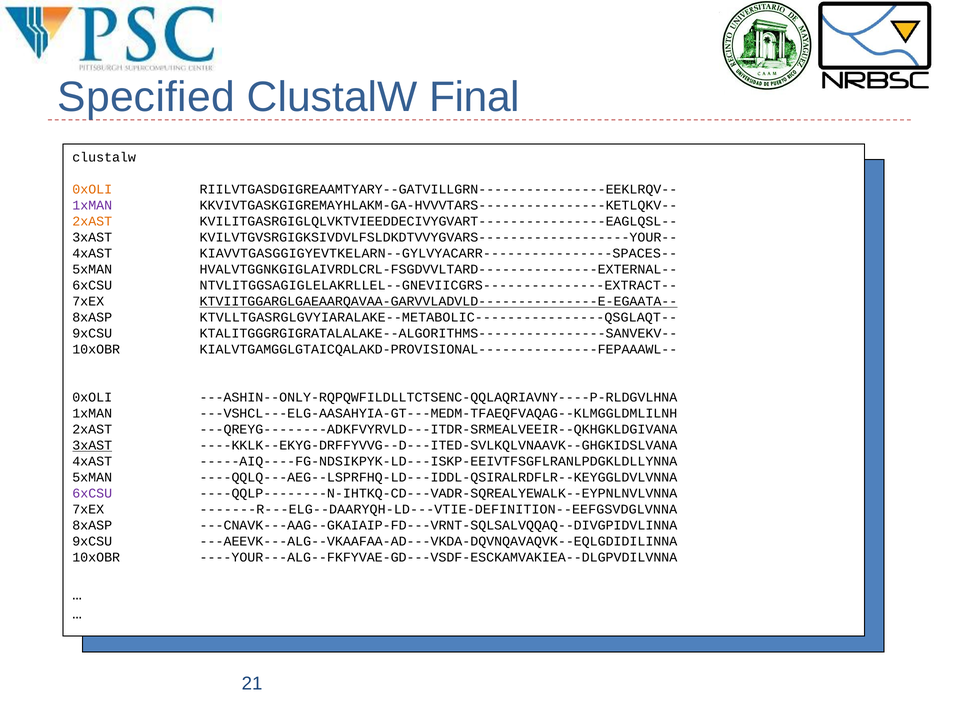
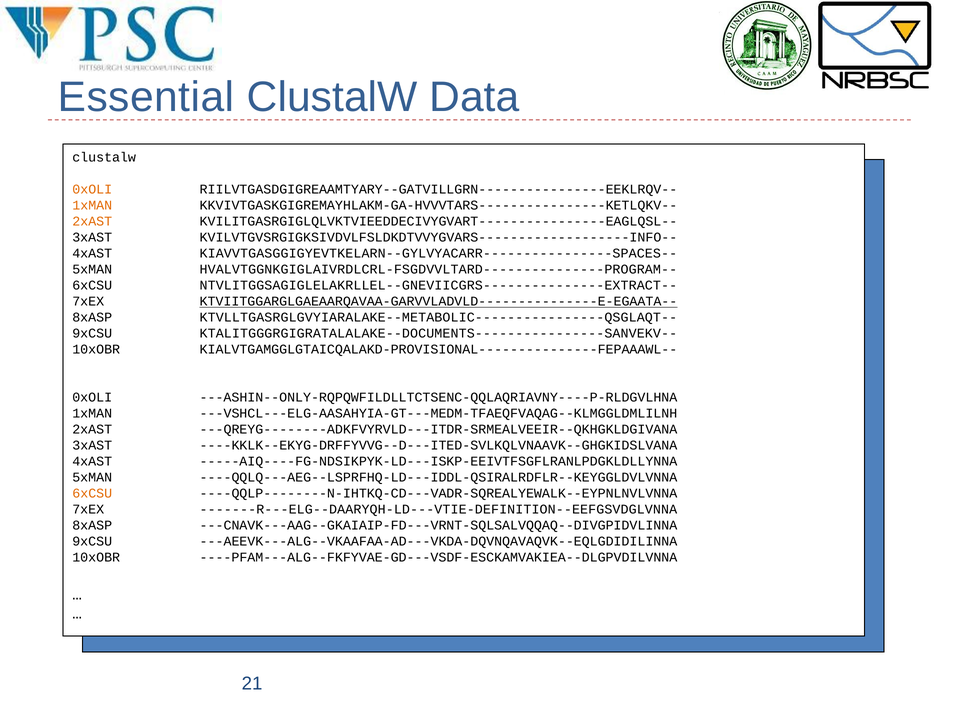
Specified: Specified -> Essential
Final: Final -> Data
1xMAN at (92, 205) colour: purple -> orange
KVILVTGVSRGIGKSIVDVLFSLDKDTVVYGVARS-------------------YOUR--: KVILVTGVSRGIGKSIVDVLFSLDKDTVVYGVARS-------------------YOUR-- -> KVILVTGVSRGIGKSIVDVLFSLDKDTVVYGVARS-------------------INFO--
HVALVTGGNKGIGLAIVRDLCRL-FSGDVVLTARD---------------EXTERNAL--: HVALVTGGNKGIGLAIVRDLCRL-FSGDVVLTARD---------------EXTERNAL-- -> HVALVTGGNKGIGLAIVRDLCRL-FSGDVVLTARD---------------PROGRAM--
KTALITGGGRGIGRATALALAKE--ALGORITHMS----------------SANVEKV--: KTALITGGGRGIGRATALALAKE--ALGORITHMS----------------SANVEKV-- -> KTALITGGGRGIGRATALALAKE--DOCUMENTS----------------SANVEKV--
3xAST at (92, 446) underline: present -> none
6xCSU at (92, 494) colour: purple -> orange
----YOUR---ALG--FKFYVAE-GD---VSDF-ESCKAMVAKIEA--DLGPVDILVNNA: ----YOUR---ALG--FKFYVAE-GD---VSDF-ESCKAMVAKIEA--DLGPVDILVNNA -> ----PFAM---ALG--FKFYVAE-GD---VSDF-ESCKAMVAKIEA--DLGPVDILVNNA
